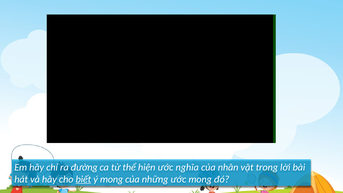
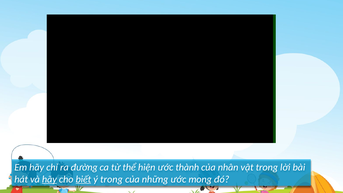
nghĩa: nghĩa -> thành
hãy at (49, 179) underline: none -> present
ý mong: mong -> trong
